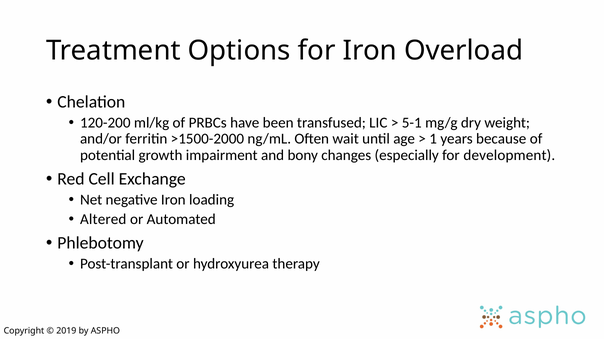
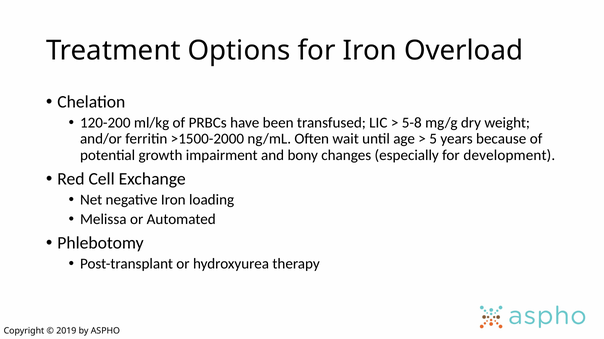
5-1: 5-1 -> 5-8
1: 1 -> 5
Altered: Altered -> Melissa
